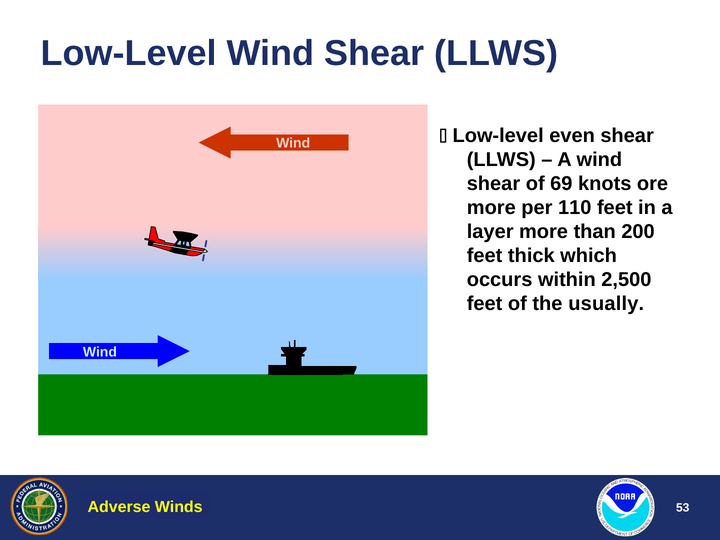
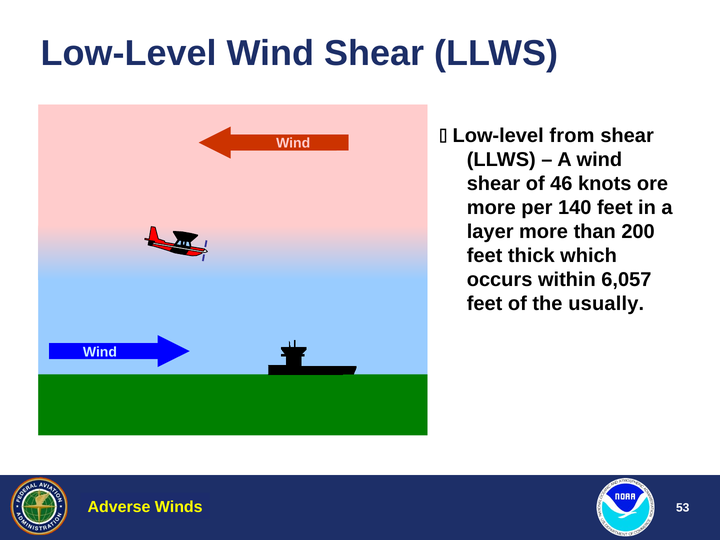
even: even -> from
69: 69 -> 46
110: 110 -> 140
2,500: 2,500 -> 6,057
